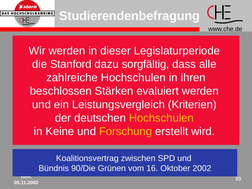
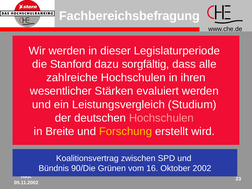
Studierendenbefragung: Studierendenbefragung -> Fachbereichsbefragung
beschlossen: beschlossen -> wesentlicher
Kriterien: Kriterien -> Studium
Hochschulen at (161, 118) colour: yellow -> pink
Keine: Keine -> Breite
